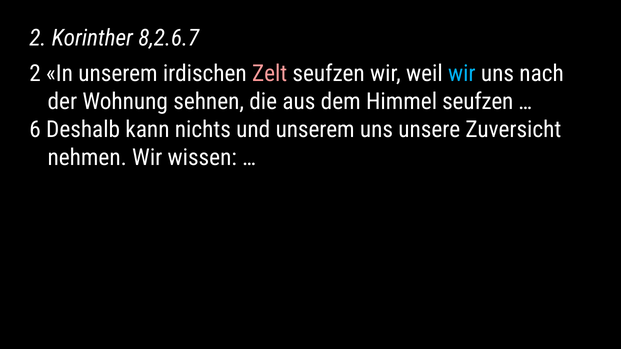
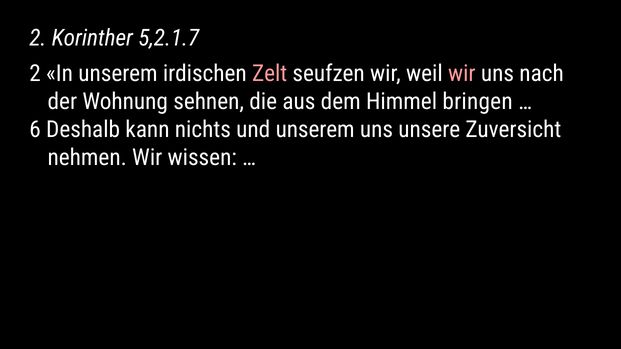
8,2.6.7: 8,2.6.7 -> 5,2.1.7
wir at (462, 74) colour: light blue -> pink
Himmel seufzen: seufzen -> bringen
